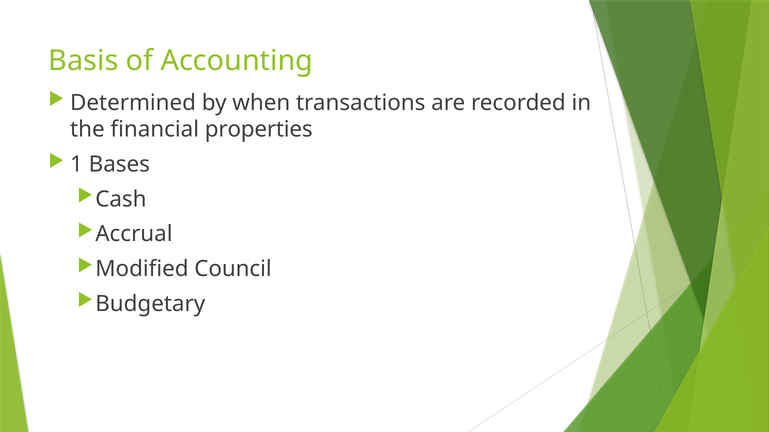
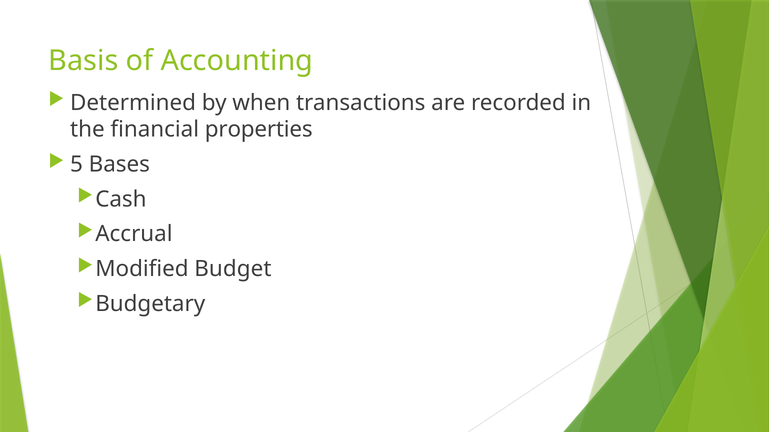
1: 1 -> 5
Council: Council -> Budget
